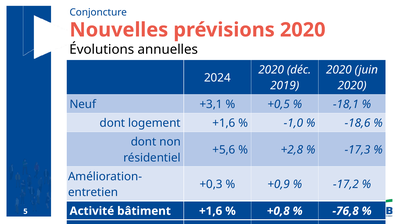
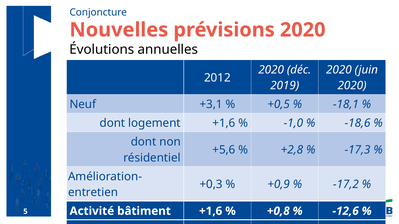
2024: 2024 -> 2012
-76,8: -76,8 -> -12,6
